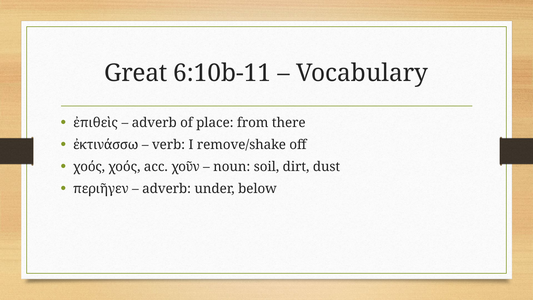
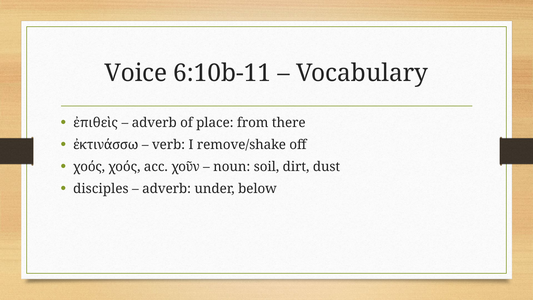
Great: Great -> Voice
περιῆγεν: περιῆγεν -> disciples
